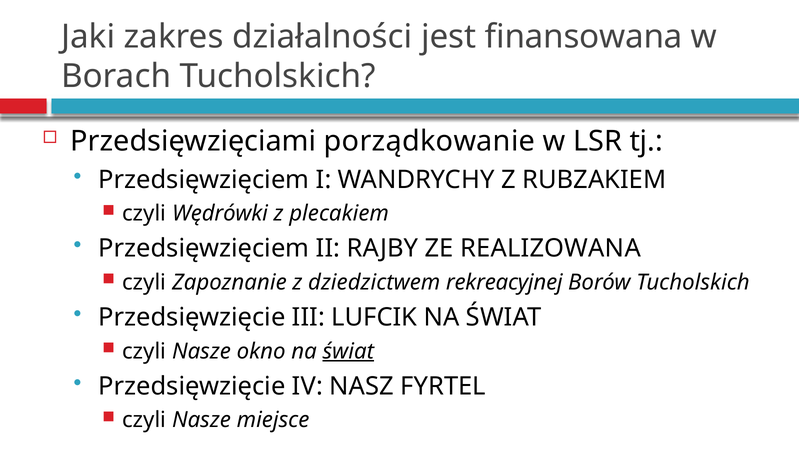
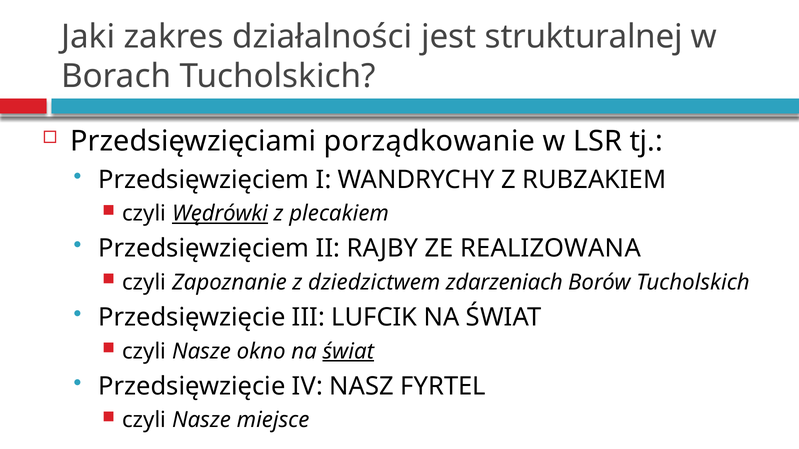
finansowana: finansowana -> strukturalnej
Wędrówki underline: none -> present
rekreacyjnej: rekreacyjnej -> zdarzeniach
